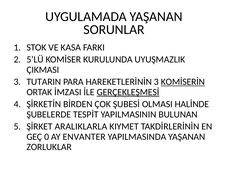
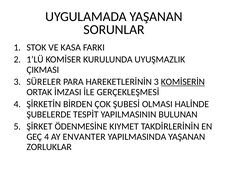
5’LÜ: 5’LÜ -> 1’LÜ
TUTARIN: TUTARIN -> SÜRELER
GERÇEKLEŞMESİ underline: present -> none
ARALIKLARLA: ARALIKLARLA -> ÖDENMESİNE
GEÇ 0: 0 -> 4
